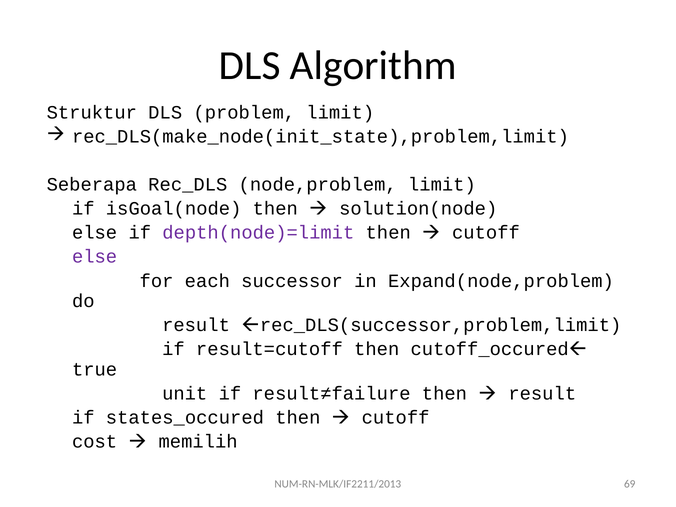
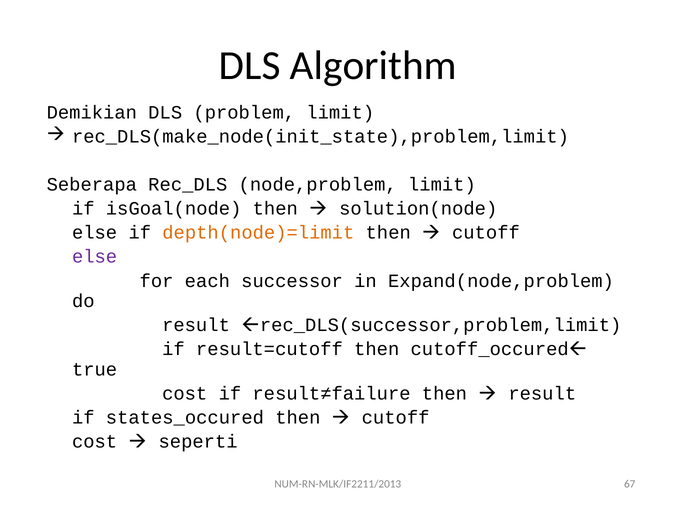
Struktur: Struktur -> Demikian
depth(node)=limit colour: purple -> orange
unit at (185, 393): unit -> cost
memilih: memilih -> seperti
69: 69 -> 67
